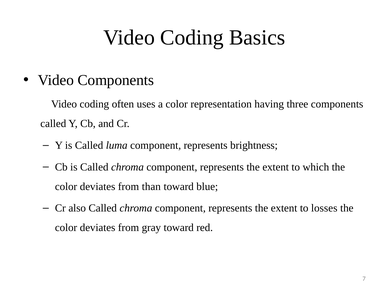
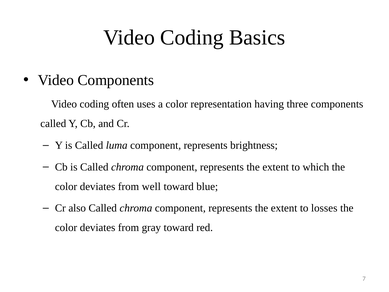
than: than -> well
